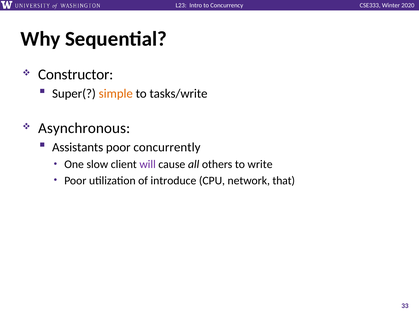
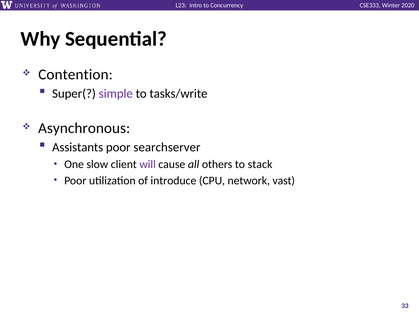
Constructor: Constructor -> Contention
simple colour: orange -> purple
concurrently: concurrently -> searchserver
write: write -> stack
that: that -> vast
